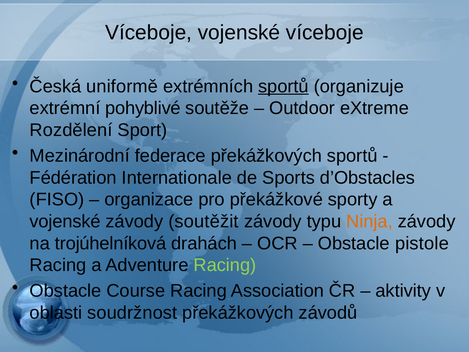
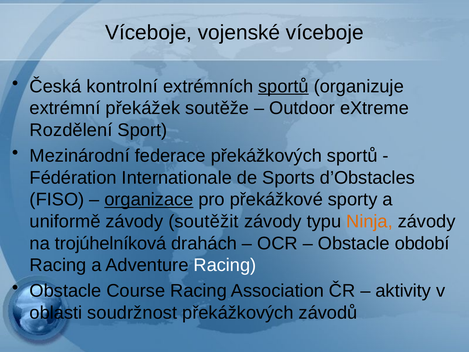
uniformě: uniformě -> kontrolní
pohyblivé: pohyblivé -> překážek
organizace underline: none -> present
vojenské at (65, 221): vojenské -> uniformě
pistole: pistole -> období
Racing at (225, 265) colour: light green -> white
